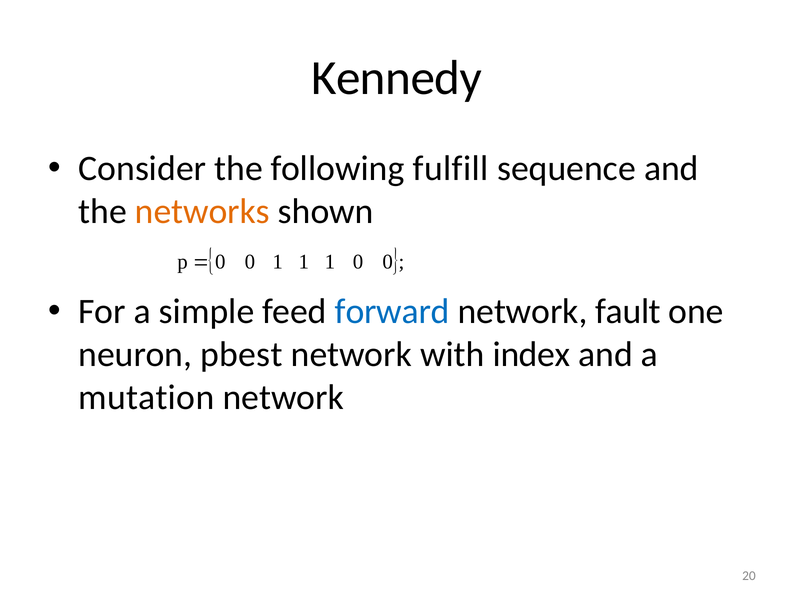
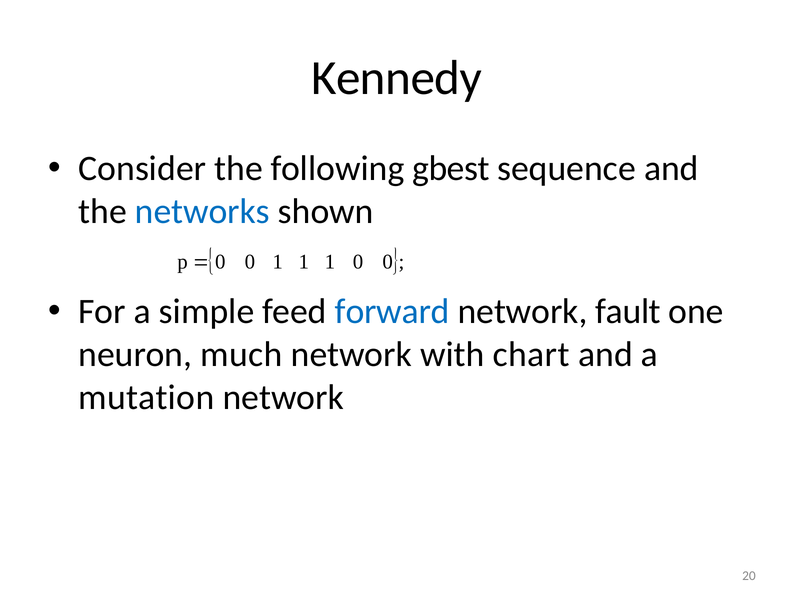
fulfill: fulfill -> gbest
networks colour: orange -> blue
pbest: pbest -> much
index: index -> chart
